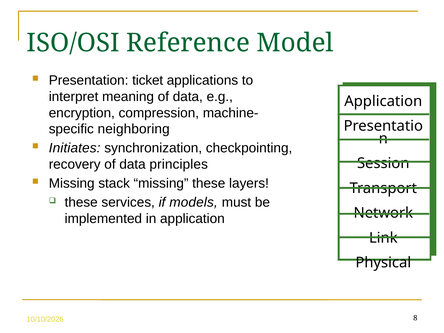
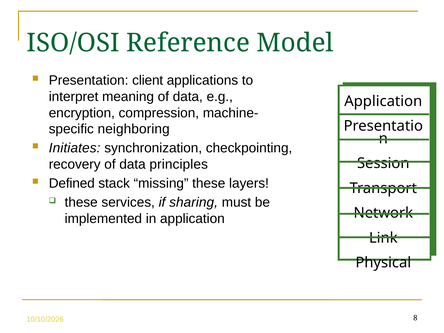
ticket: ticket -> client
Missing at (72, 183): Missing -> Defined
models: models -> sharing
